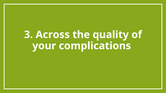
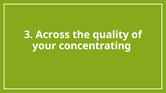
complications: complications -> concentrating
